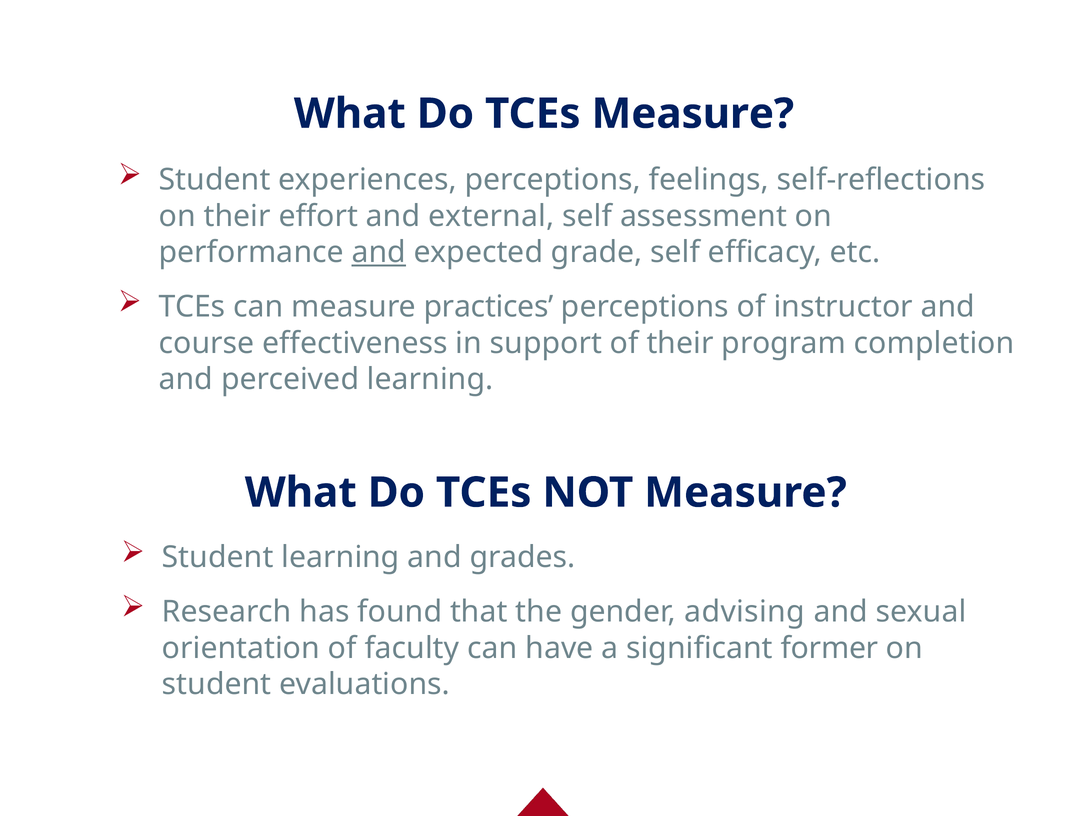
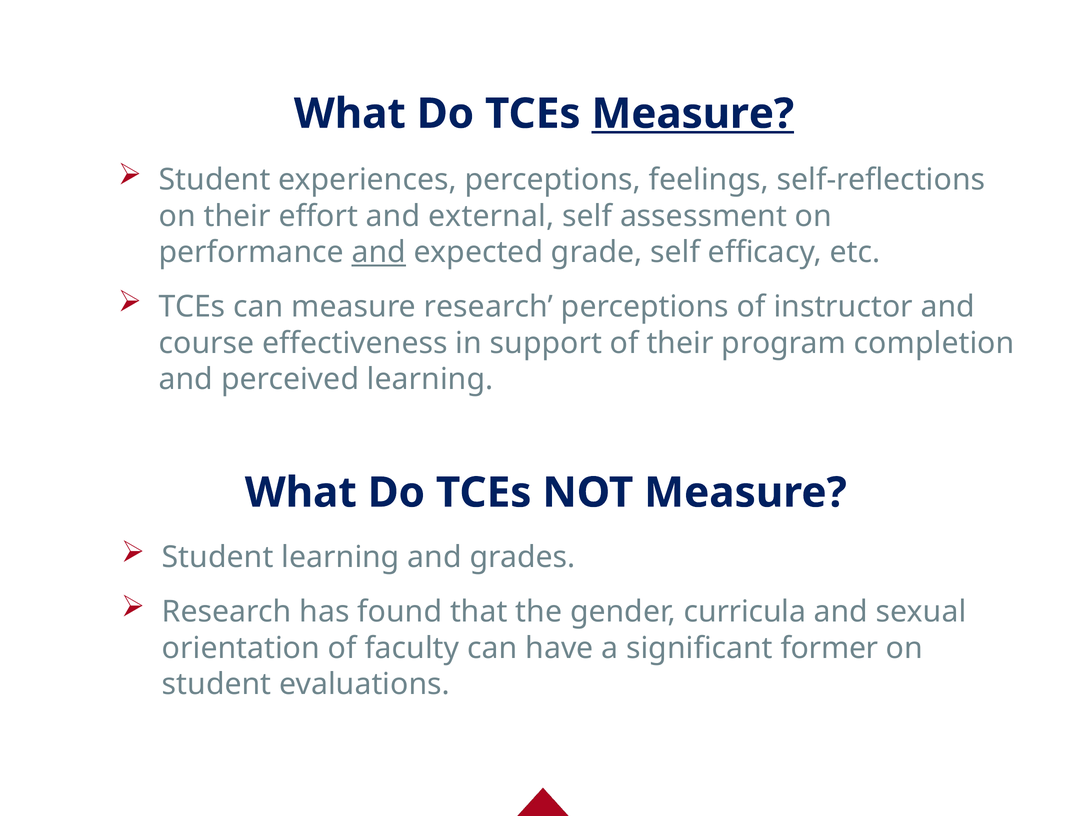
Measure at (693, 114) underline: none -> present
measure practices: practices -> research
advising: advising -> curricula
